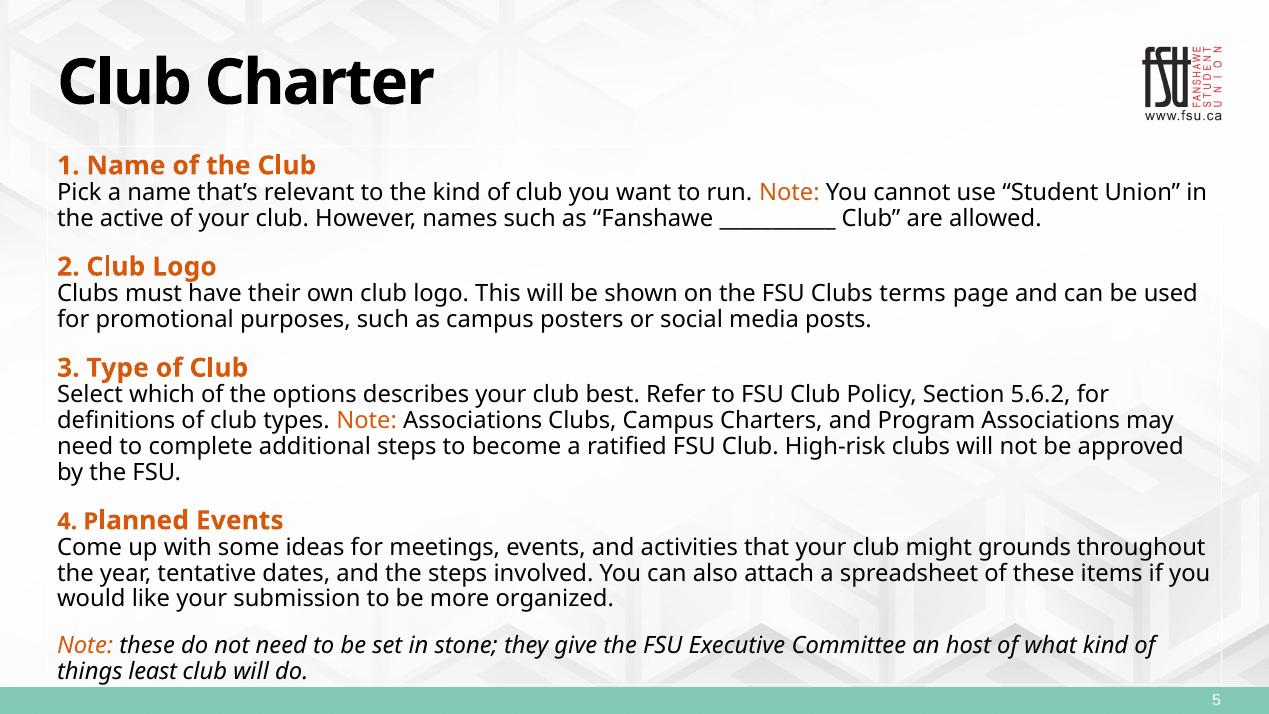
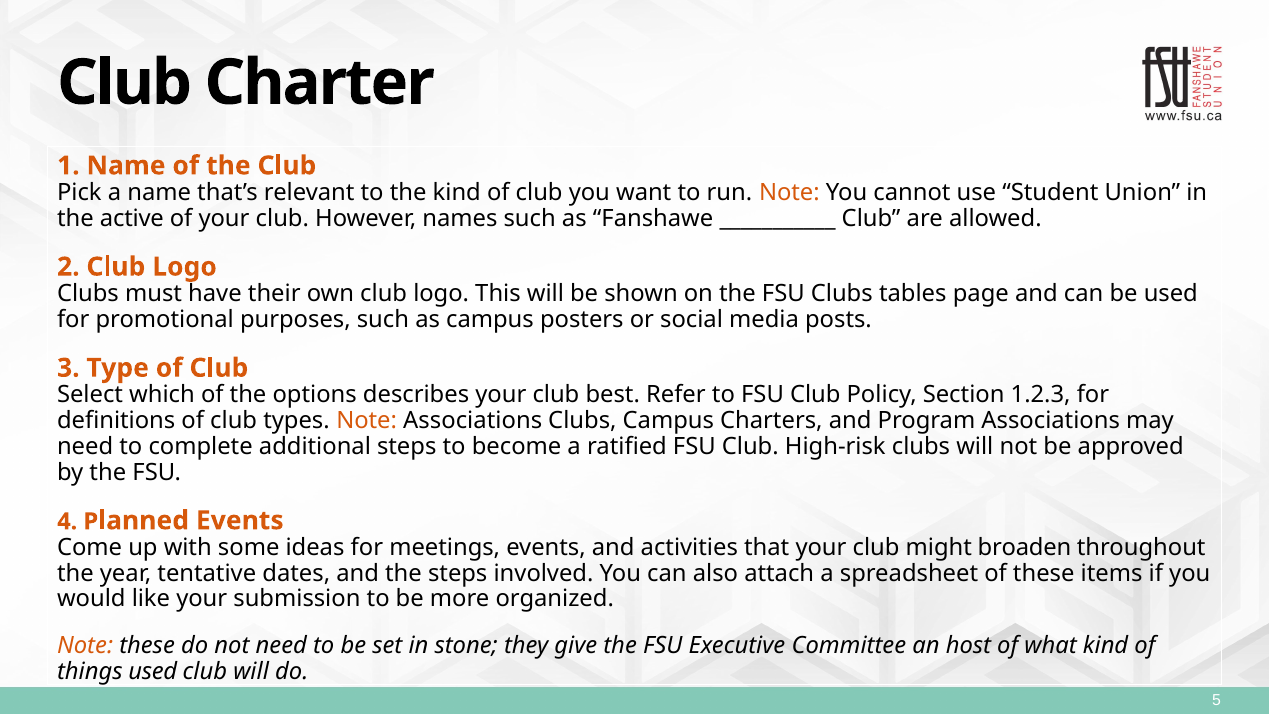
terms: terms -> tables
5.6.2: 5.6.2 -> 1.2.3
grounds: grounds -> broaden
things least: least -> used
